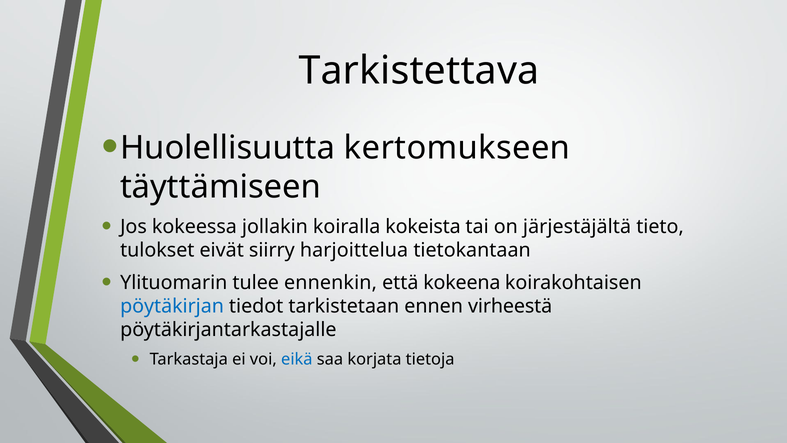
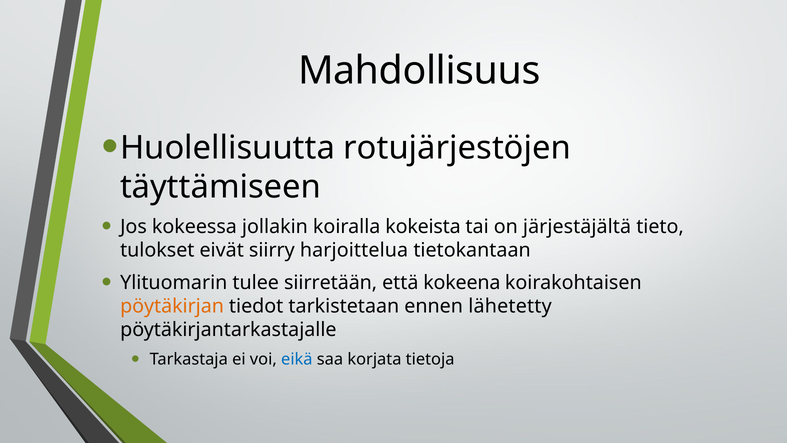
Tarkistettava: Tarkistettava -> Mahdollisuus
kertomukseen: kertomukseen -> rotujärjestöjen
ennenkin: ennenkin -> siirretään
pöytäkirjan colour: blue -> orange
virheestä: virheestä -> lähetetty
